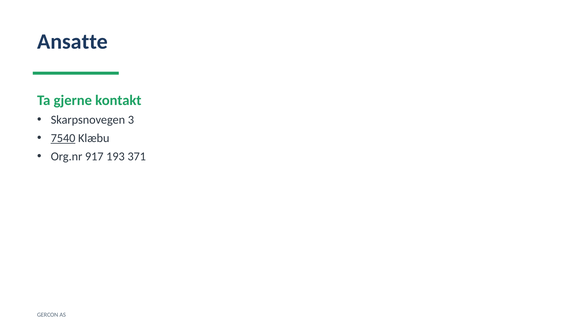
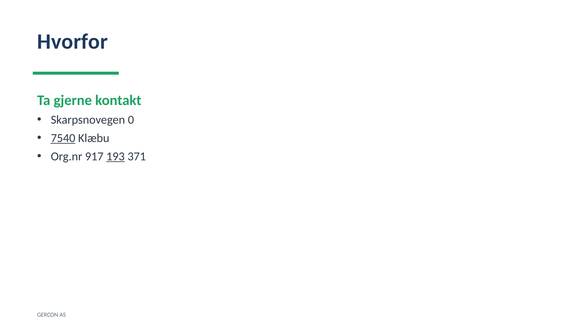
Ansatte: Ansatte -> Hvorfor
3: 3 -> 0
193 underline: none -> present
